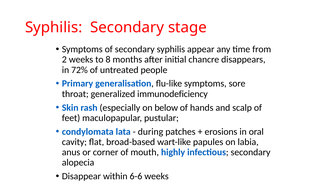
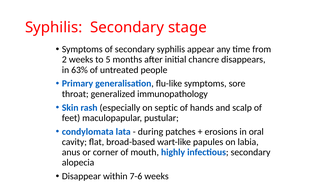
8: 8 -> 5
72%: 72% -> 63%
immunodeficiency: immunodeficiency -> immunopathology
below: below -> septic
6-6: 6-6 -> 7-6
